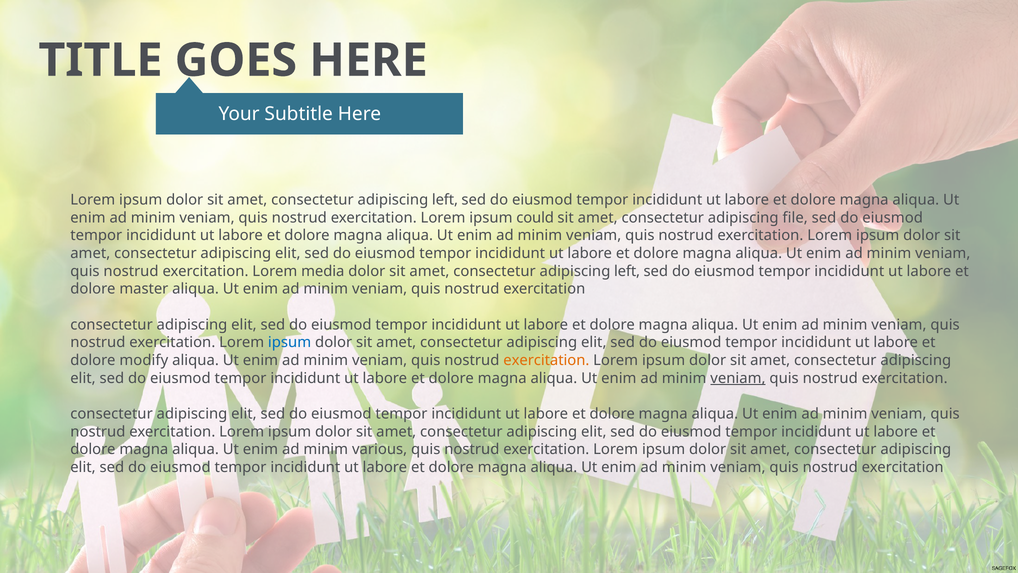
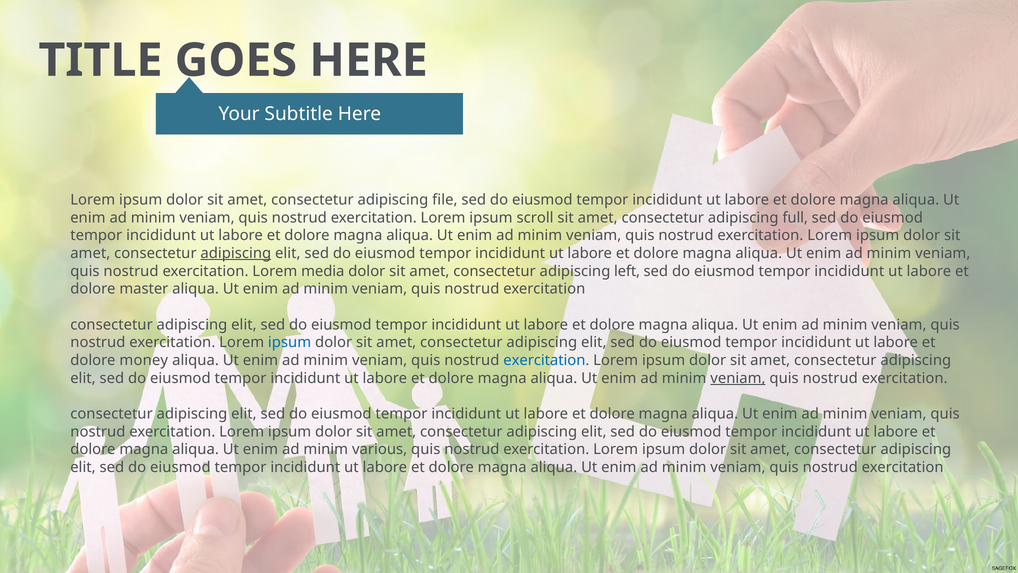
left at (445, 200): left -> file
could: could -> scroll
file: file -> full
adipiscing at (236, 253) underline: none -> present
modify: modify -> money
exercitation at (546, 360) colour: orange -> blue
